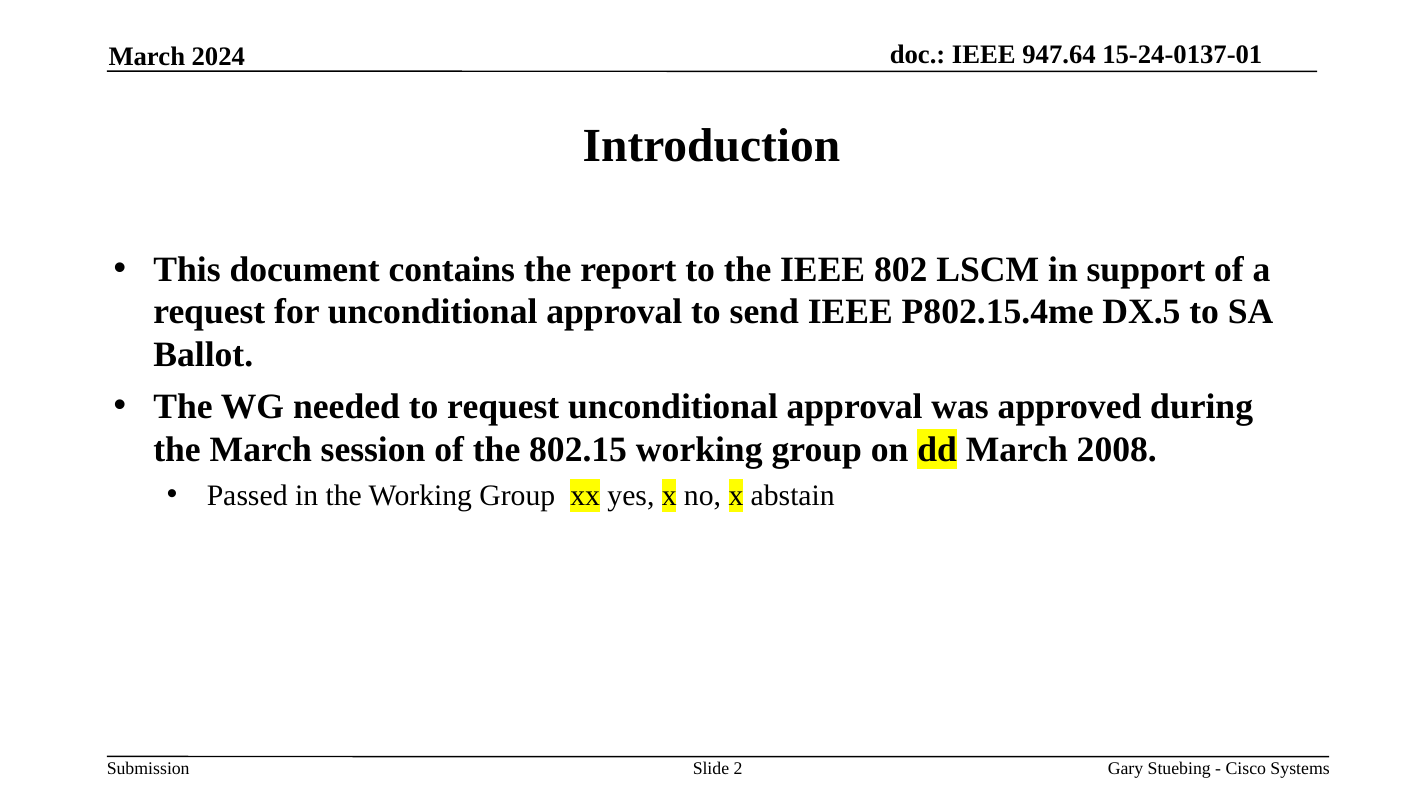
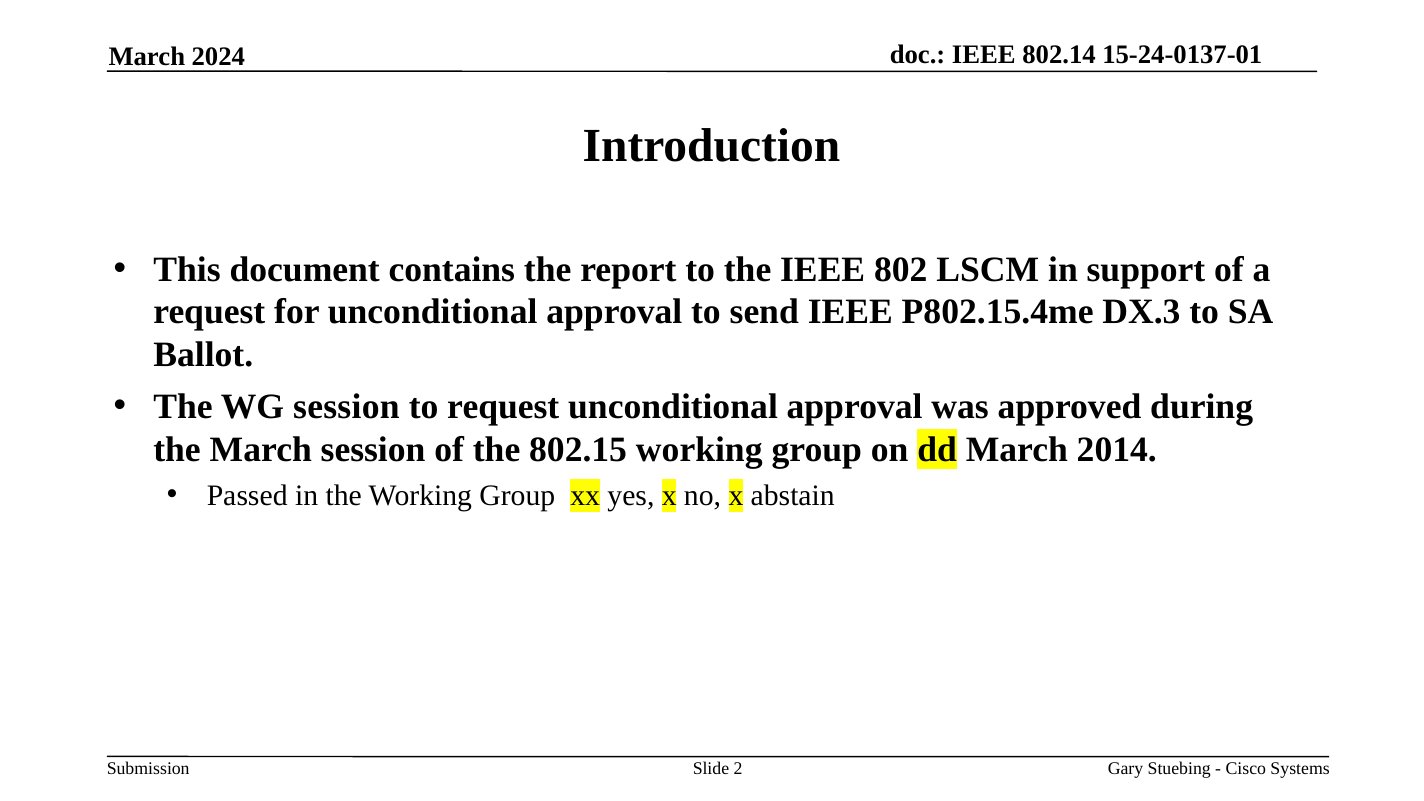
947.64: 947.64 -> 802.14
DX.5: DX.5 -> DX.3
WG needed: needed -> session
2008: 2008 -> 2014
